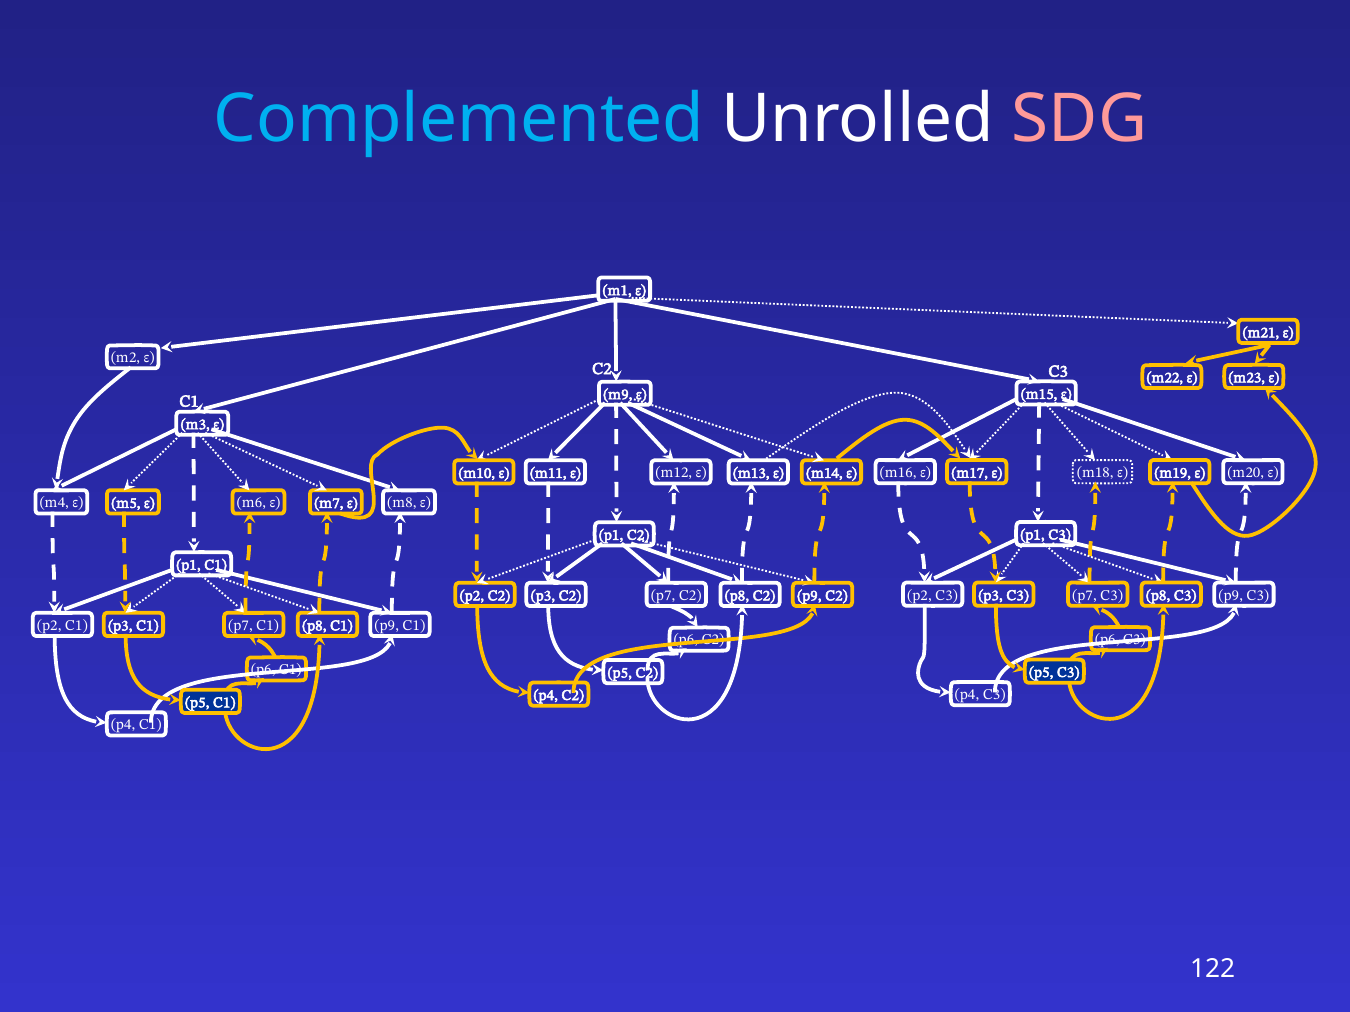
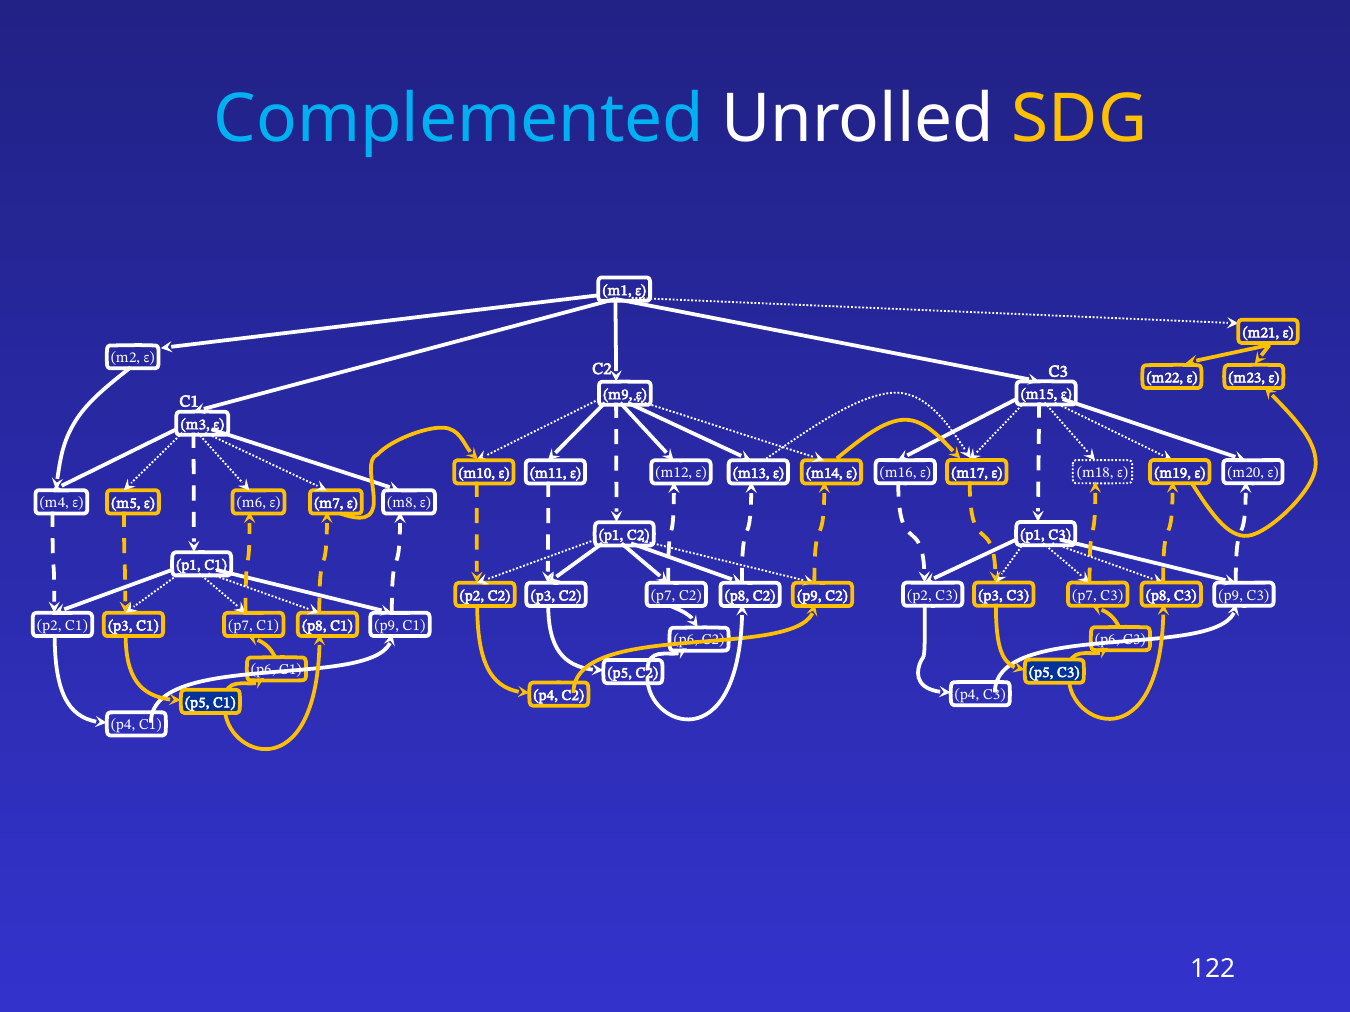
SDG colour: pink -> yellow
